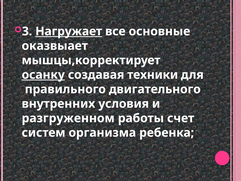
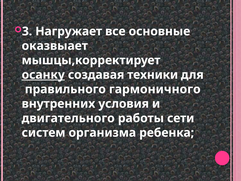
Нагружает underline: present -> none
двигательного: двигательного -> гармоничного
разгруженном: разгруженном -> двигательного
счет: счет -> сети
